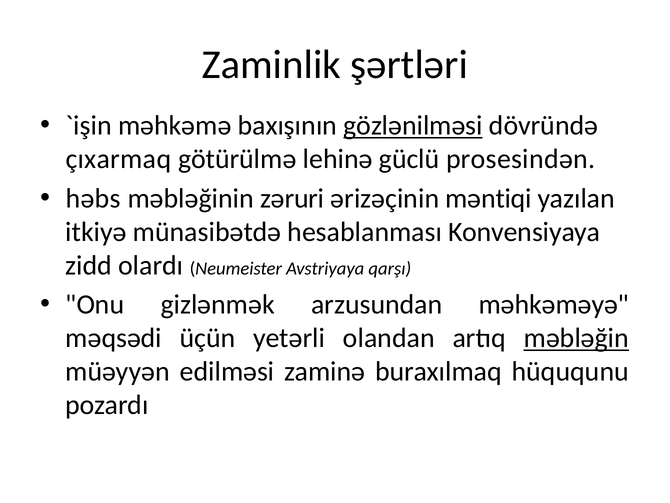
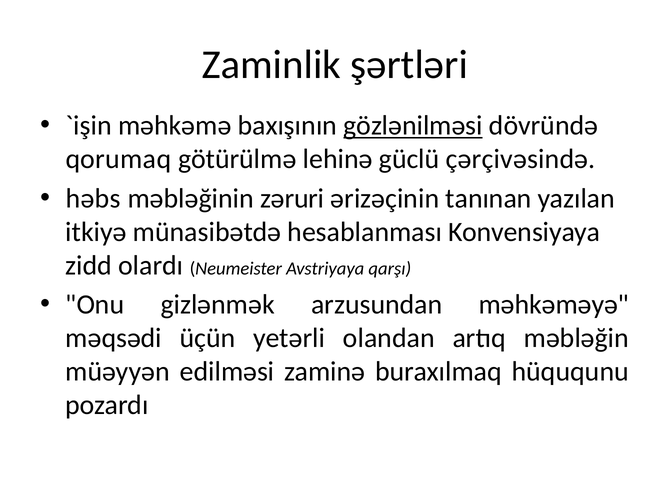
çıxarmaq: çıxarmaq -> qorumaq
prosesindən: prosesindən -> çərçivəsində
məntiqi: məntiqi -> tanınan
məbləğin underline: present -> none
